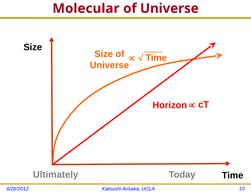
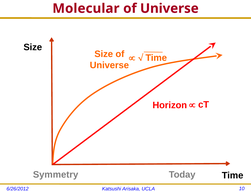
Ultimately: Ultimately -> Symmetry
